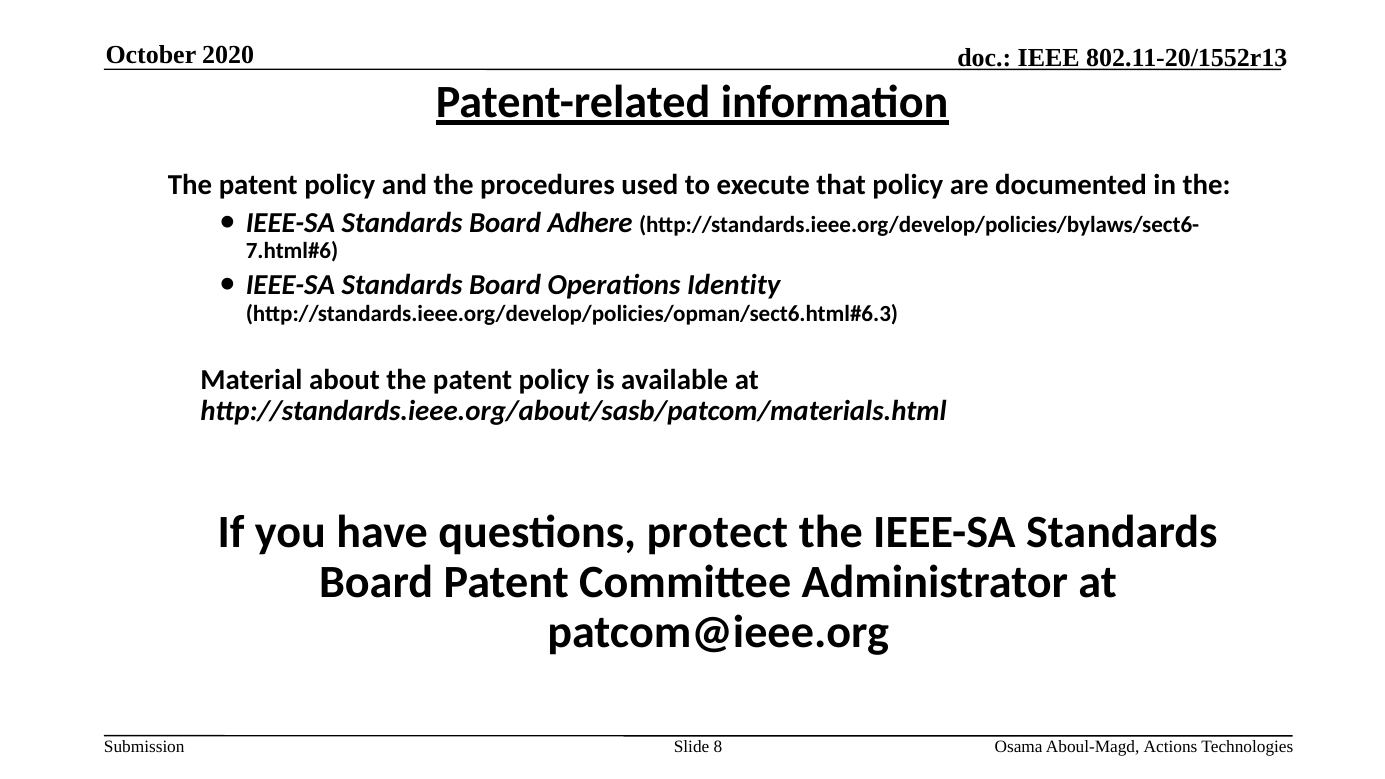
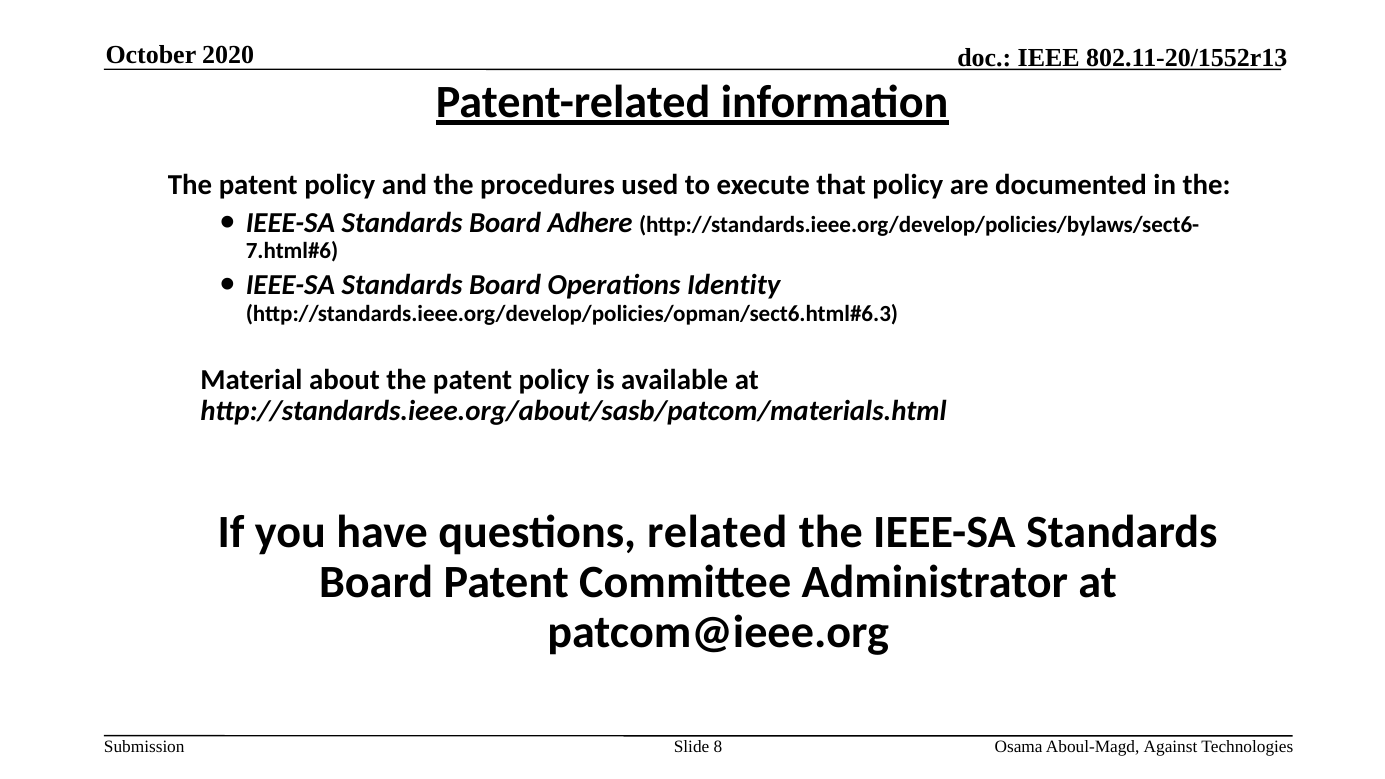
protect: protect -> related
Actions: Actions -> Against
